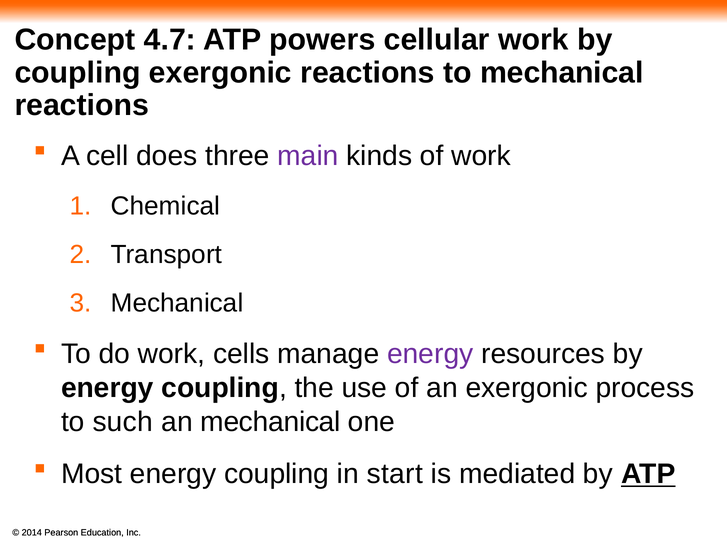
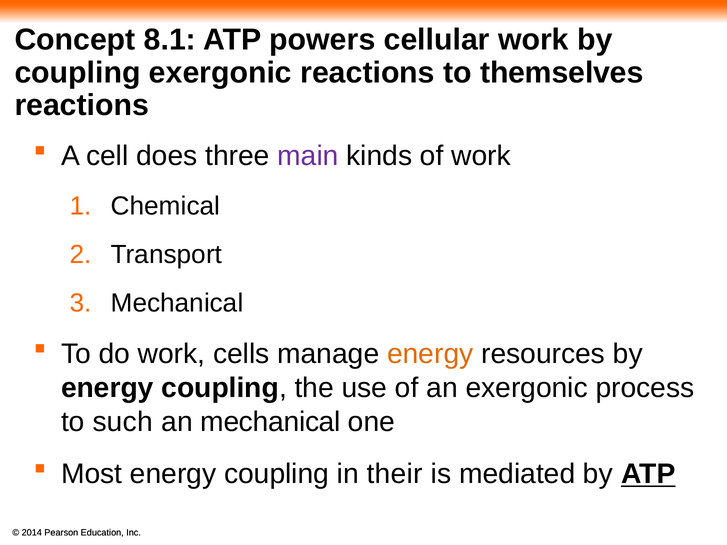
4.7: 4.7 -> 8.1
to mechanical: mechanical -> themselves
energy at (430, 354) colour: purple -> orange
start: start -> their
